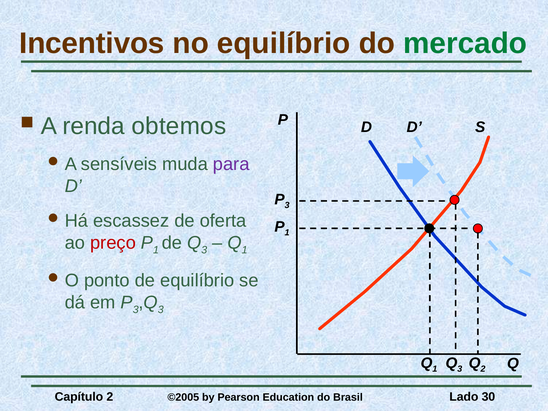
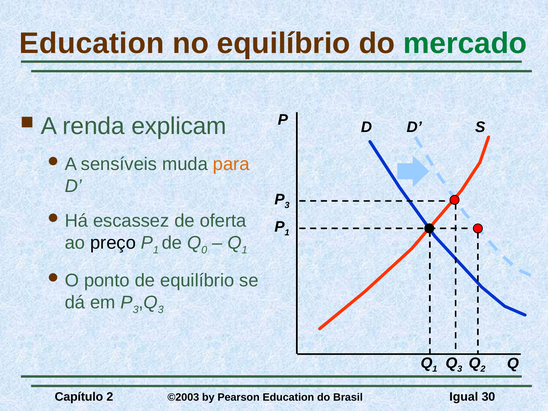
Incentivos at (92, 43): Incentivos -> Education
obtemos: obtemos -> explicam
para colour: purple -> orange
preço colour: red -> black
de Q 3: 3 -> 0
©2005: ©2005 -> ©2003
Lado: Lado -> Igual
